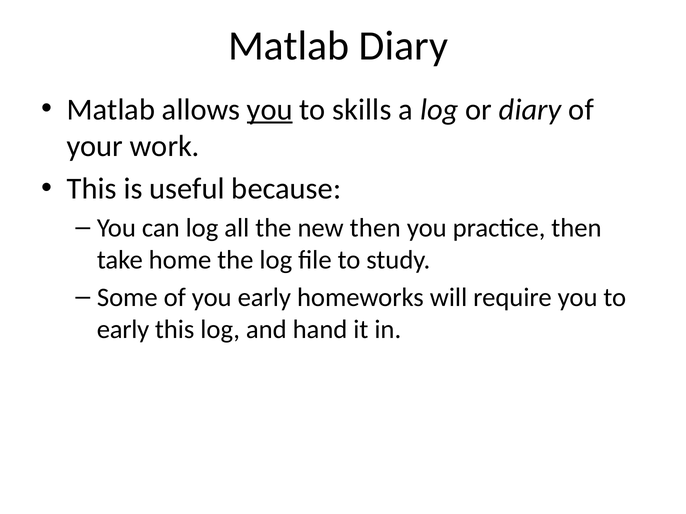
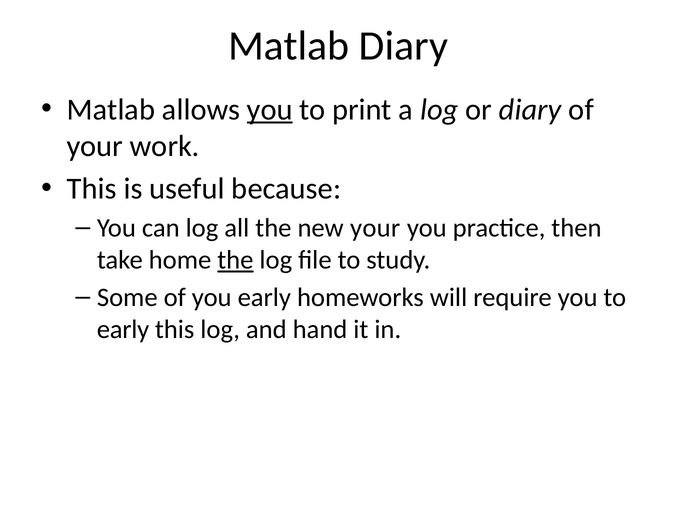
skills: skills -> print
new then: then -> your
the at (235, 260) underline: none -> present
